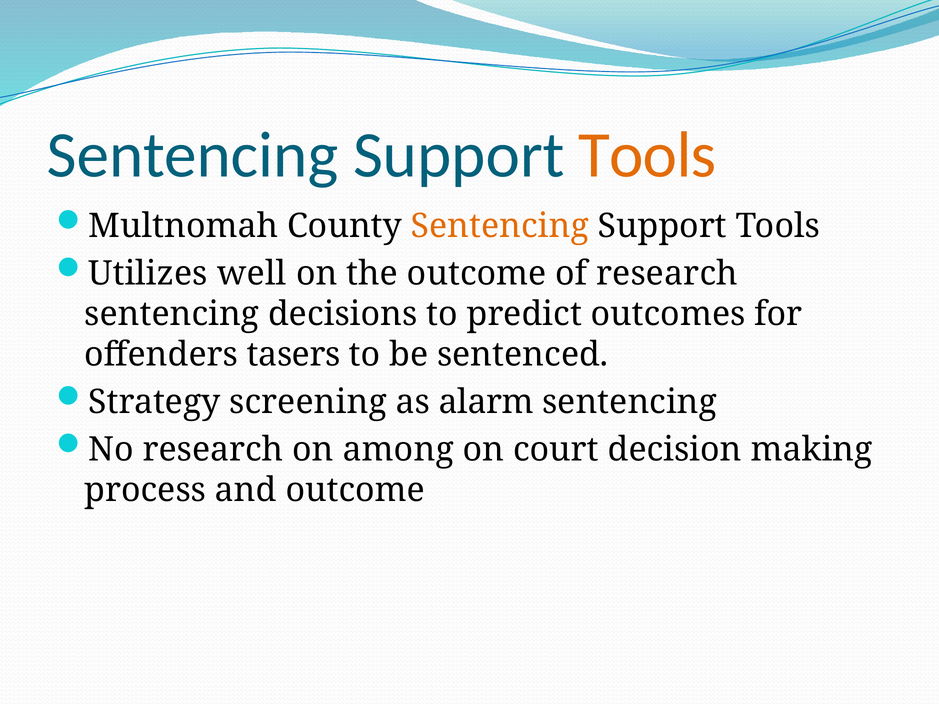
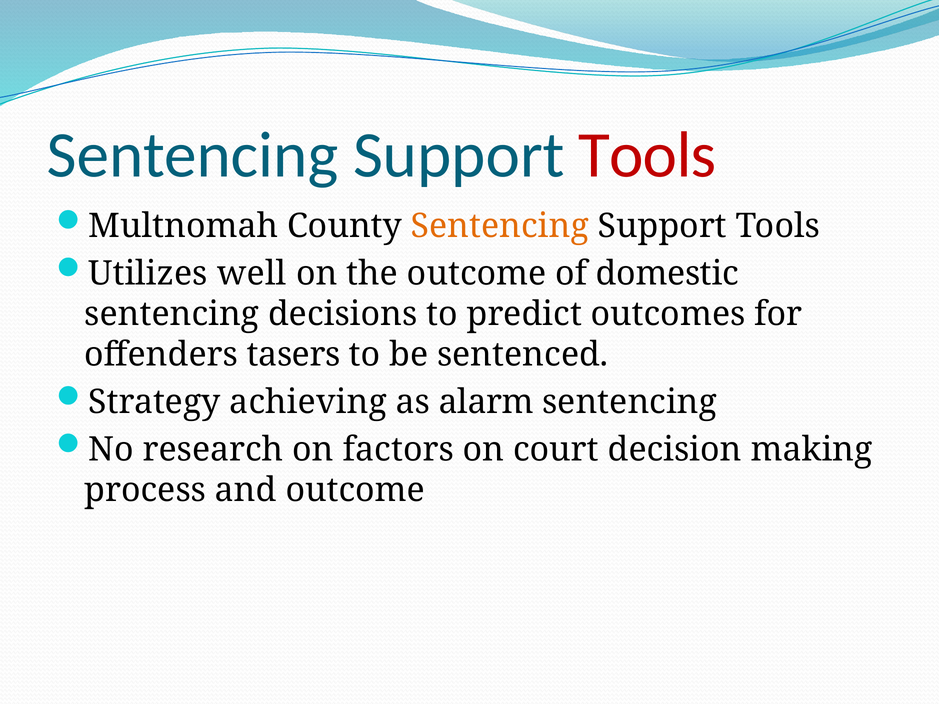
Tools at (647, 155) colour: orange -> red
of research: research -> domestic
screening: screening -> achieving
among: among -> factors
